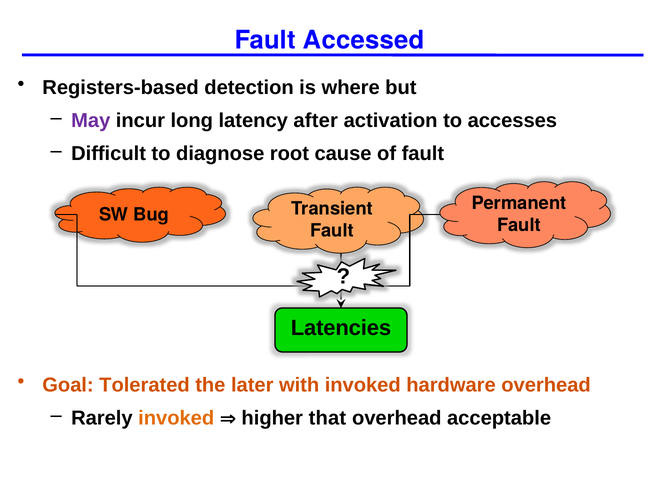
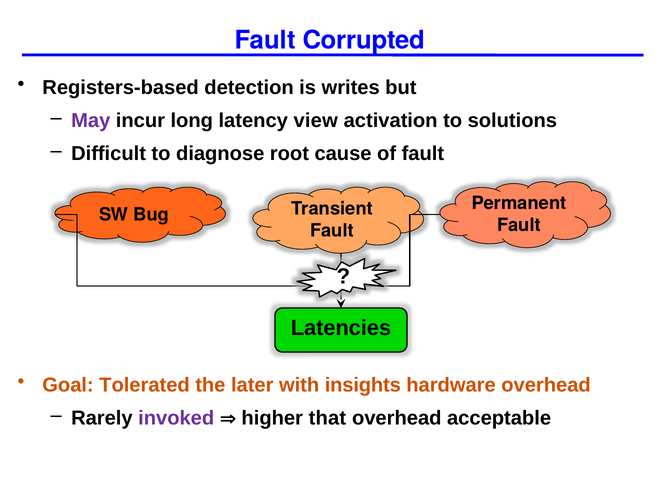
Accessed: Accessed -> Corrupted
where: where -> writes
after: after -> view
accesses: accesses -> solutions
with invoked: invoked -> insights
invoked at (176, 418) colour: orange -> purple
